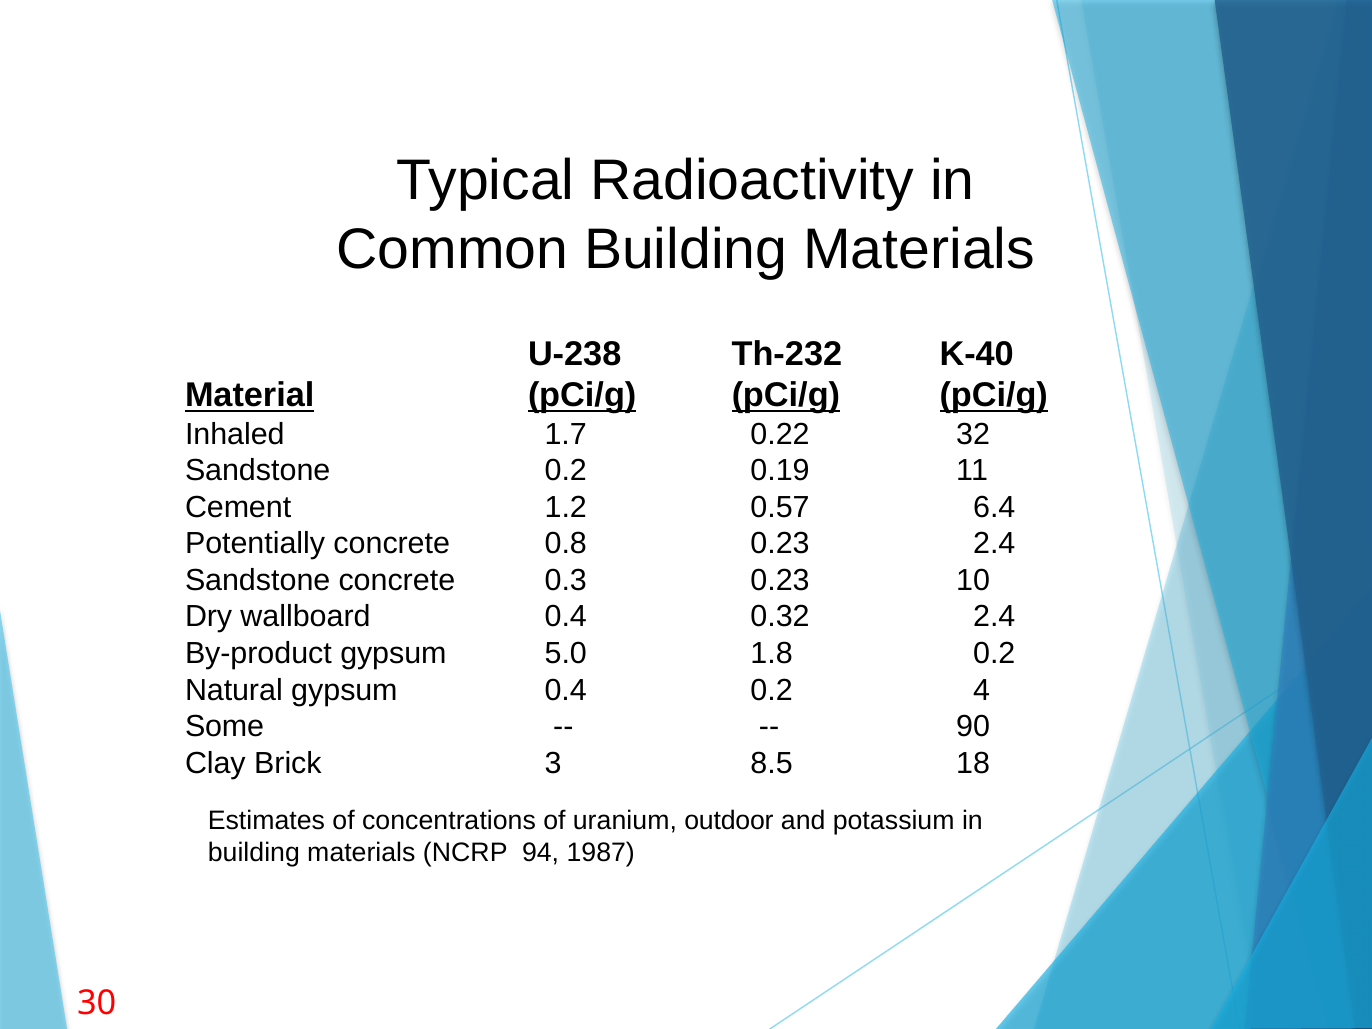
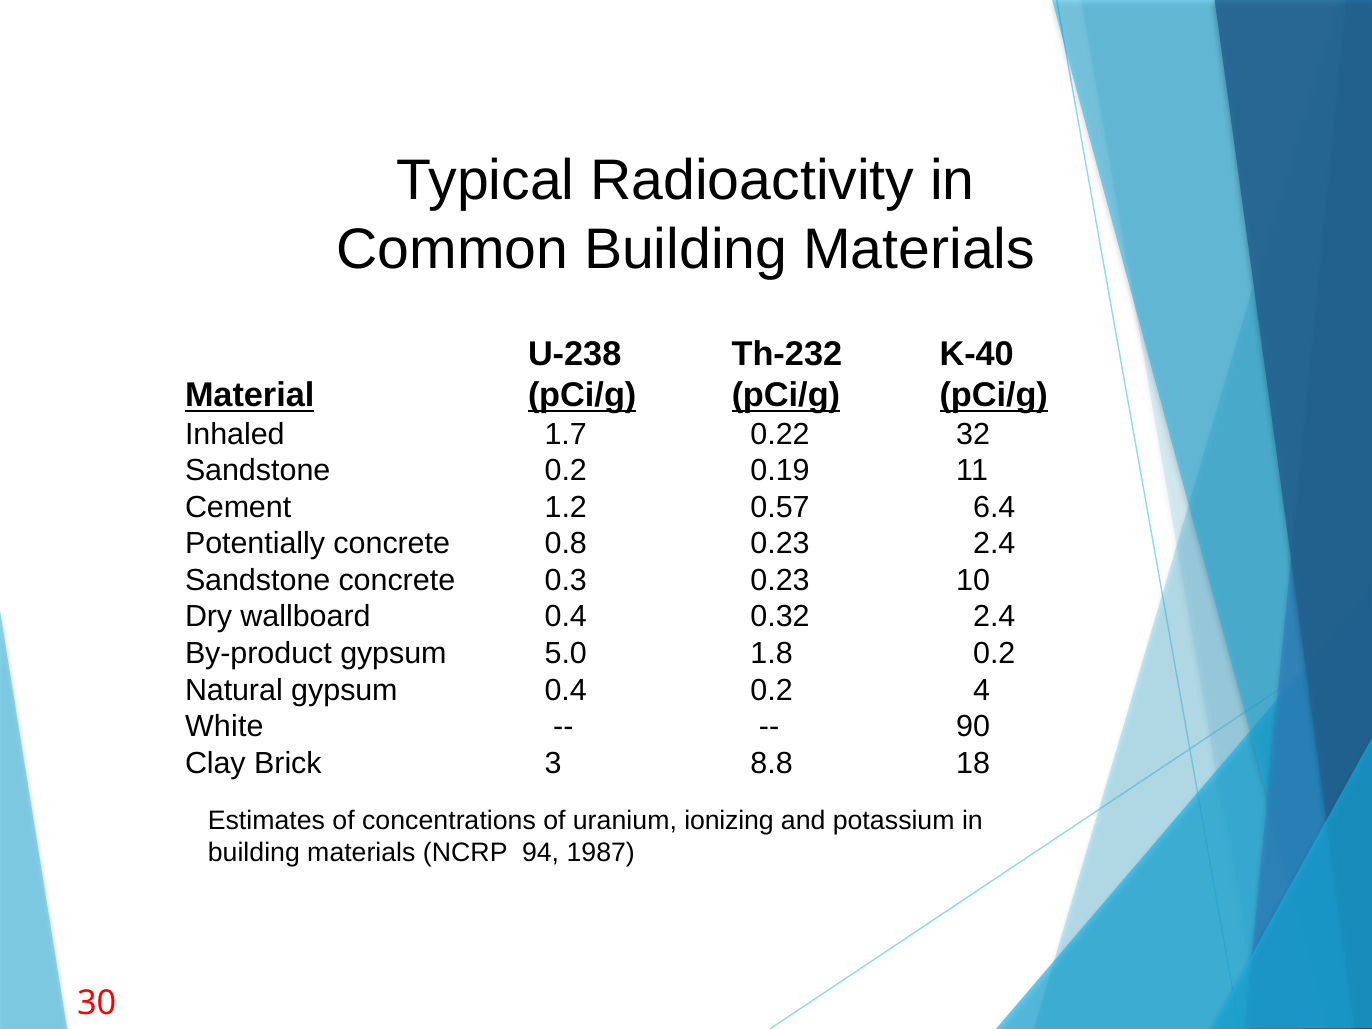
Some: Some -> White
8.5: 8.5 -> 8.8
outdoor: outdoor -> ionizing
